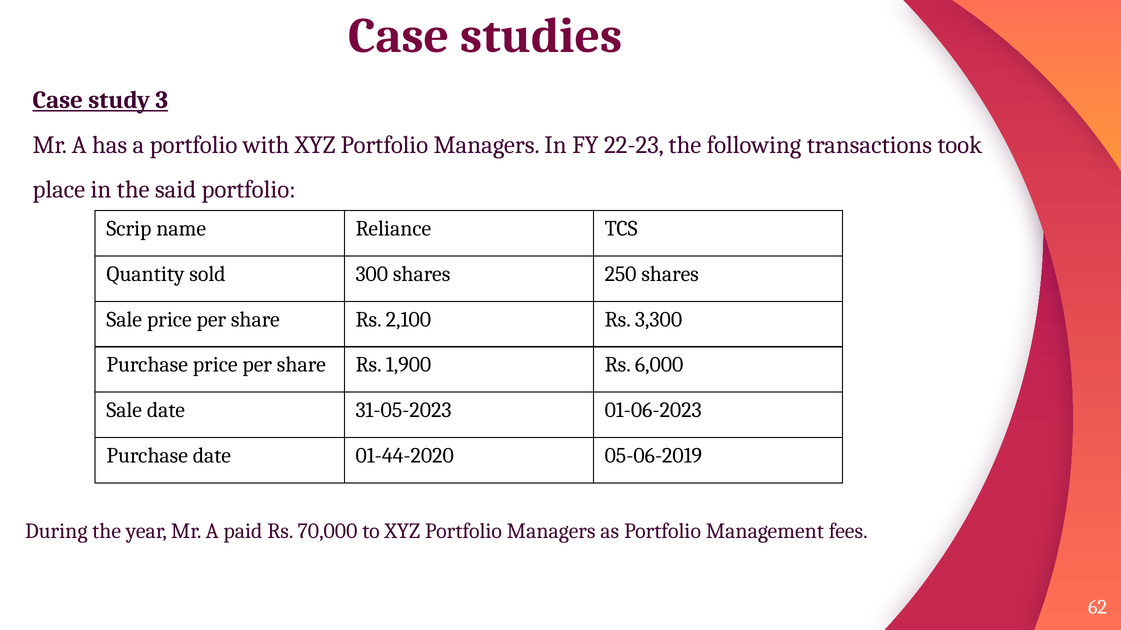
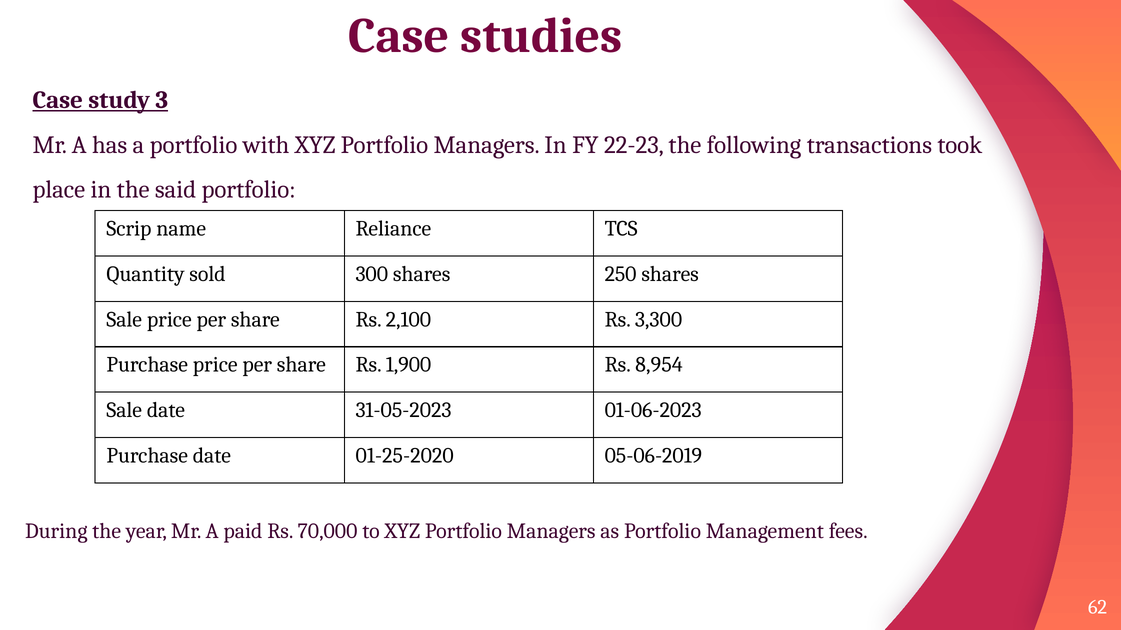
6,000: 6,000 -> 8,954
01-44-2020: 01-44-2020 -> 01-25-2020
